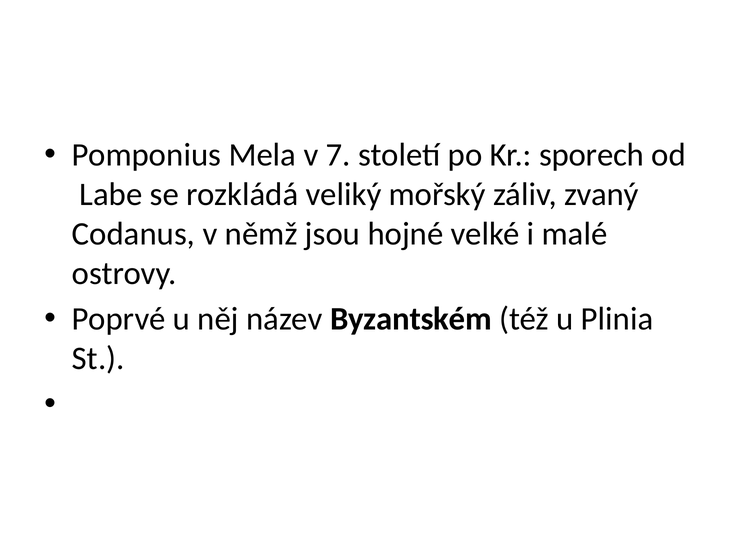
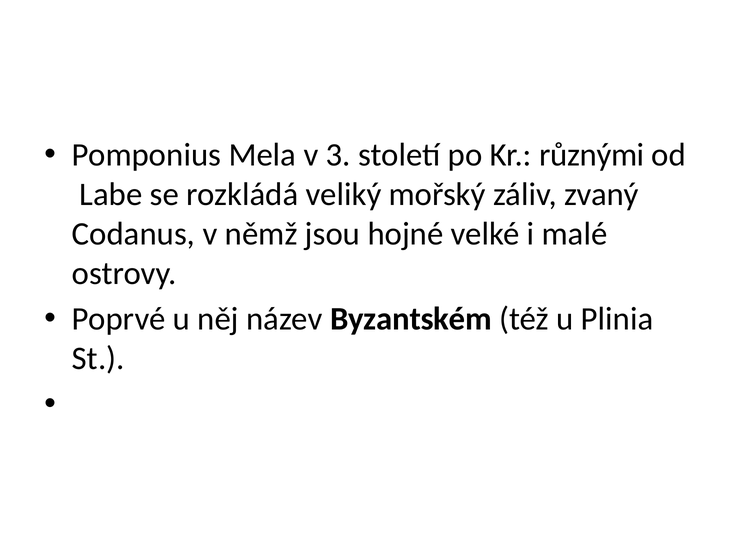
7: 7 -> 3
sporech: sporech -> různými
